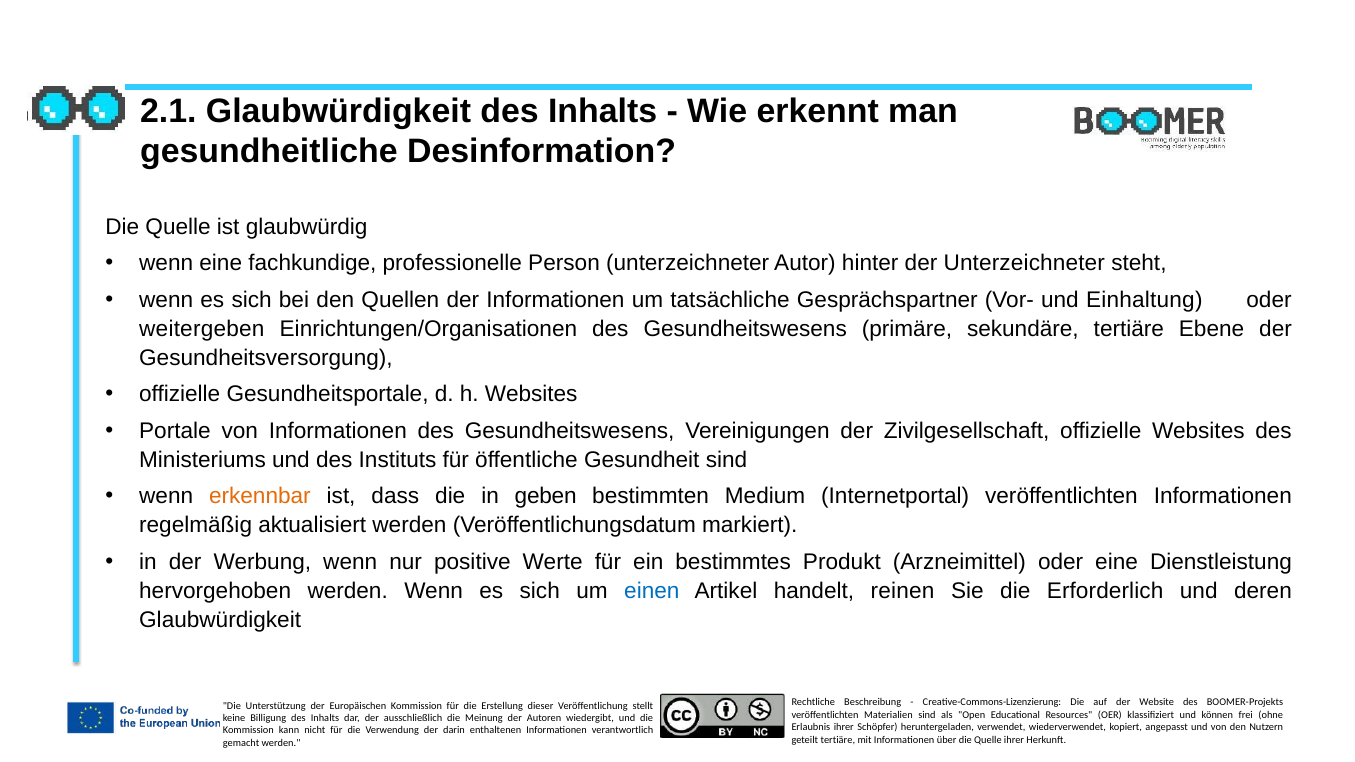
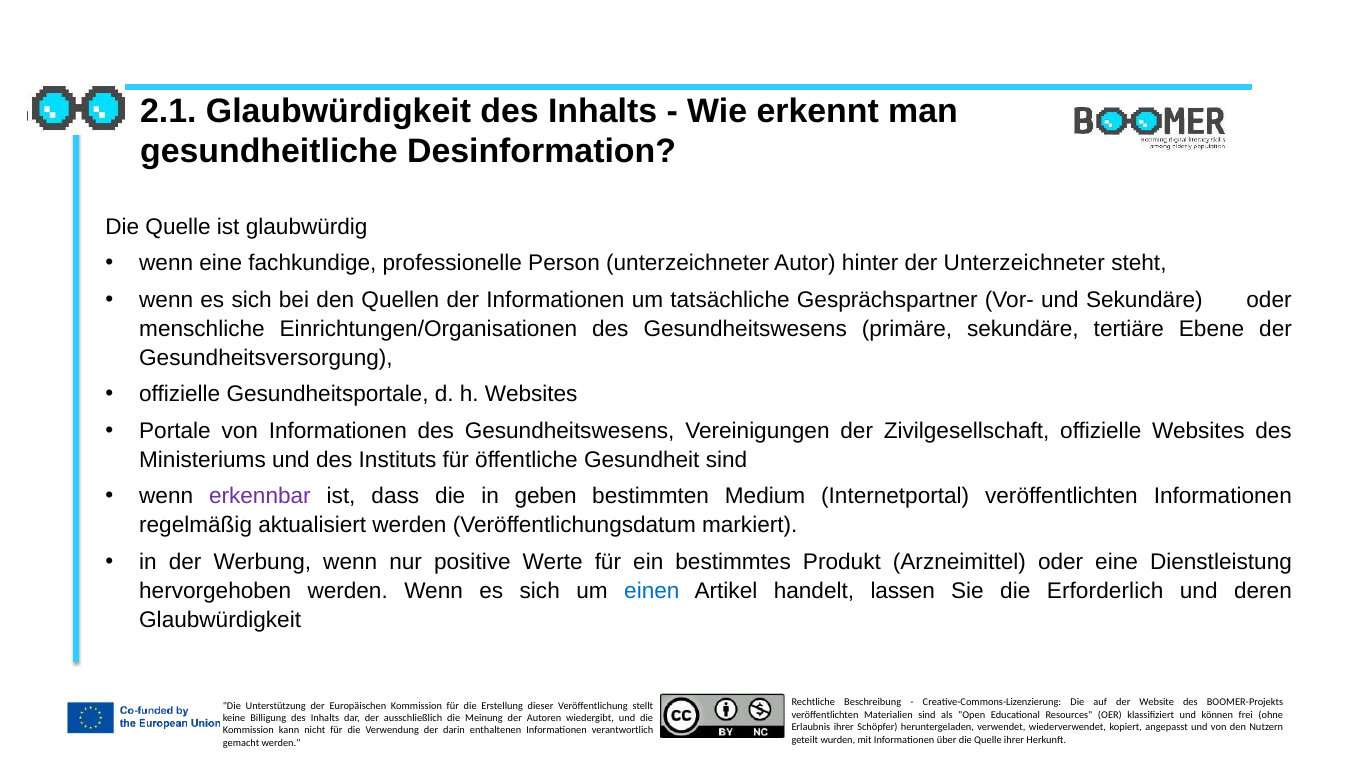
und Einhaltung: Einhaltung -> Sekundäre
weitergeben: weitergeben -> menschliche
erkennbar colour: orange -> purple
reinen: reinen -> lassen
tertiäre at (838, 740): tertiäre -> wurden
